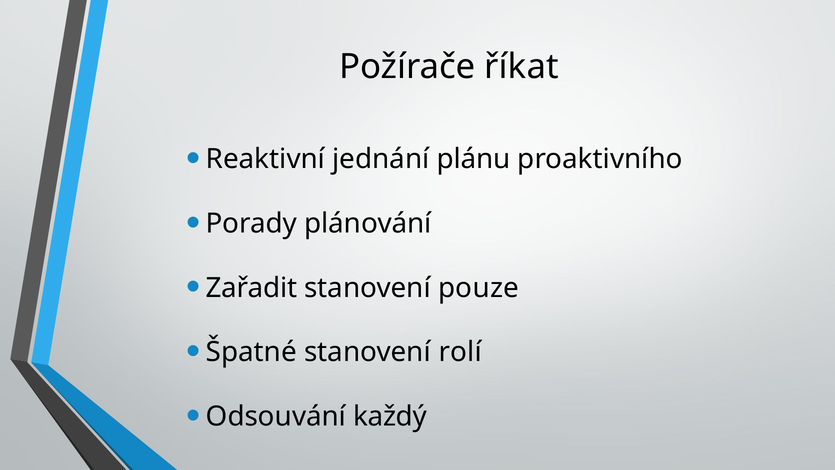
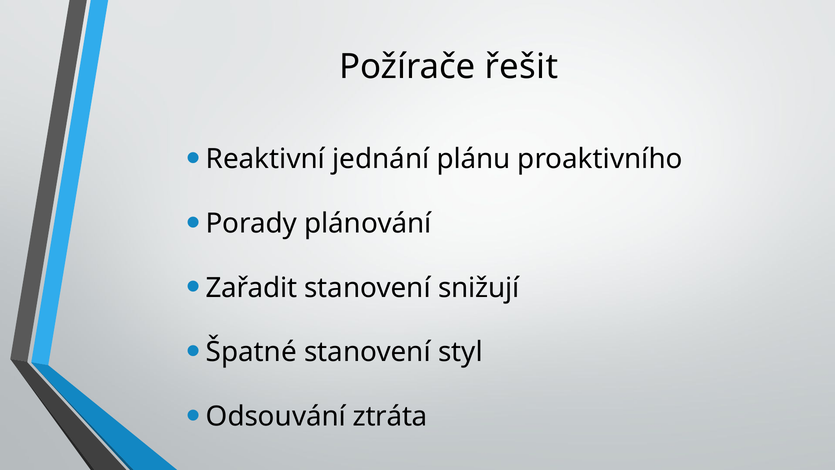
říkat: říkat -> řešit
pouze: pouze -> snižují
rolí: rolí -> styl
každý: každý -> ztráta
